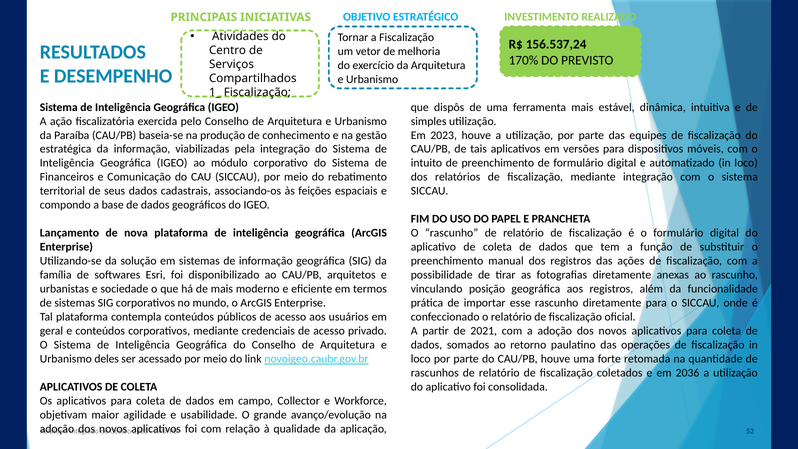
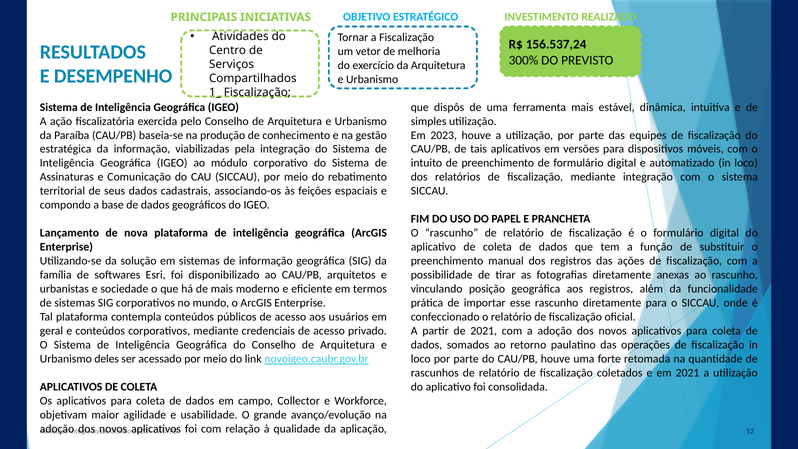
170%: 170% -> 300%
Financeiros: Financeiros -> Assinaturas
em 2036: 2036 -> 2021
